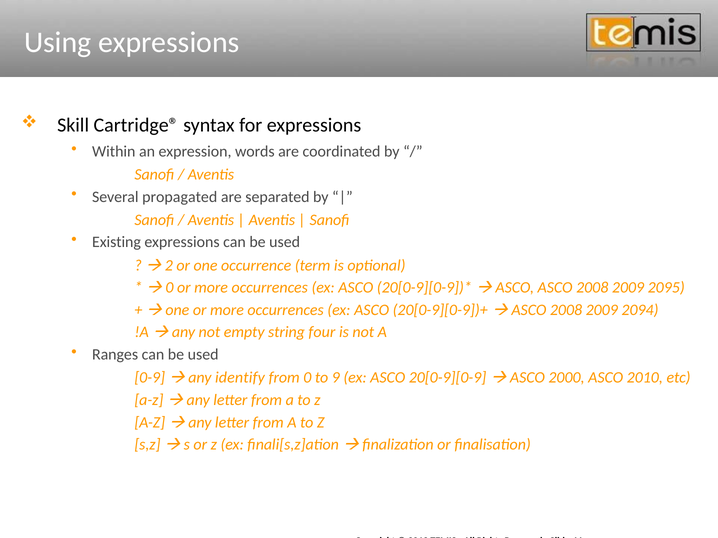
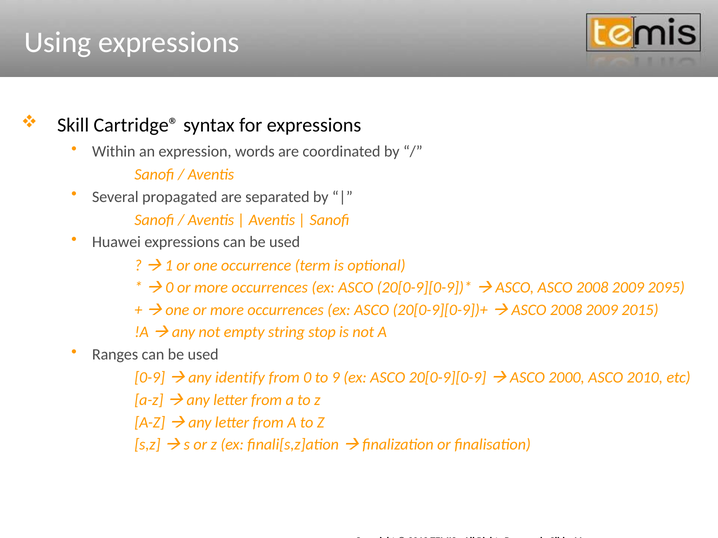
Existing: Existing -> Huawei
2: 2 -> 1
2094: 2094 -> 2015
four: four -> stop
